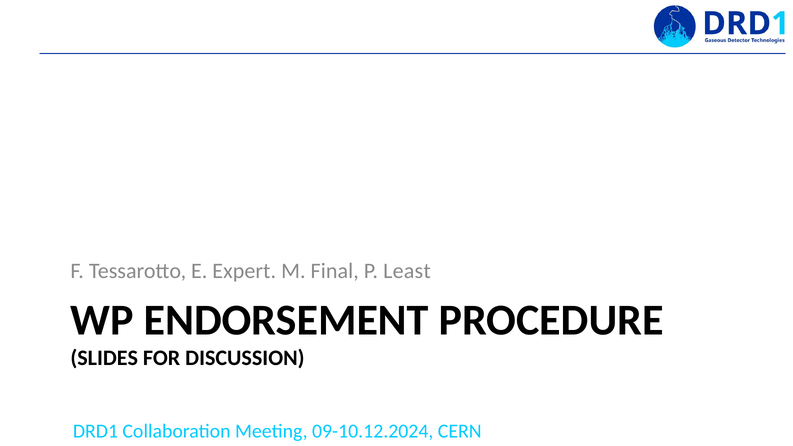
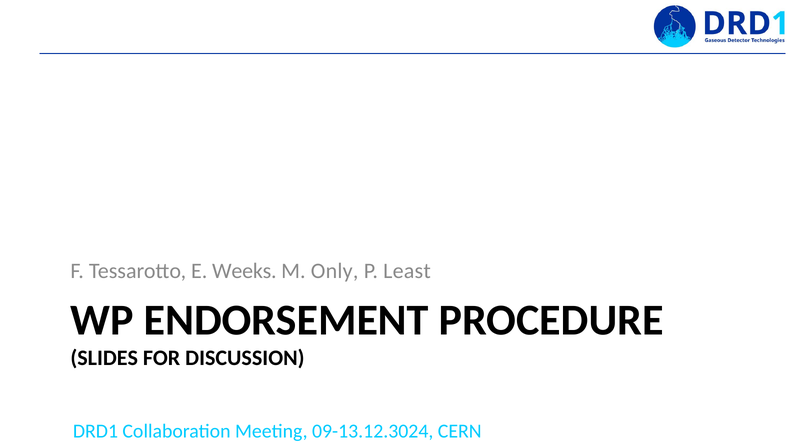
Expert: Expert -> Weeks
Final: Final -> Only
09-10.12.2024: 09-10.12.2024 -> 09-13.12.3024
